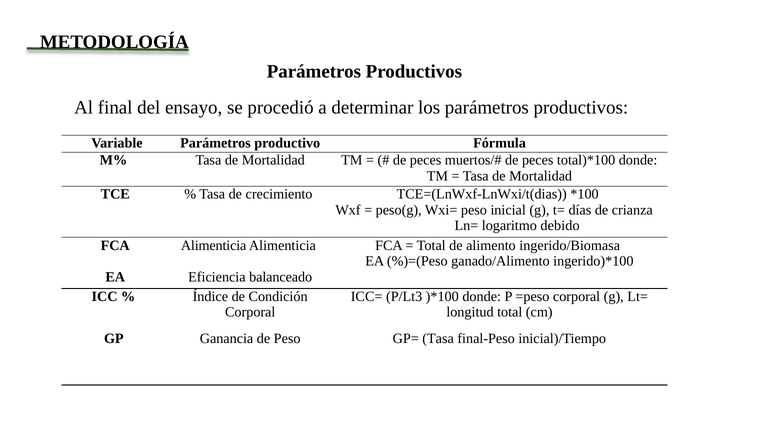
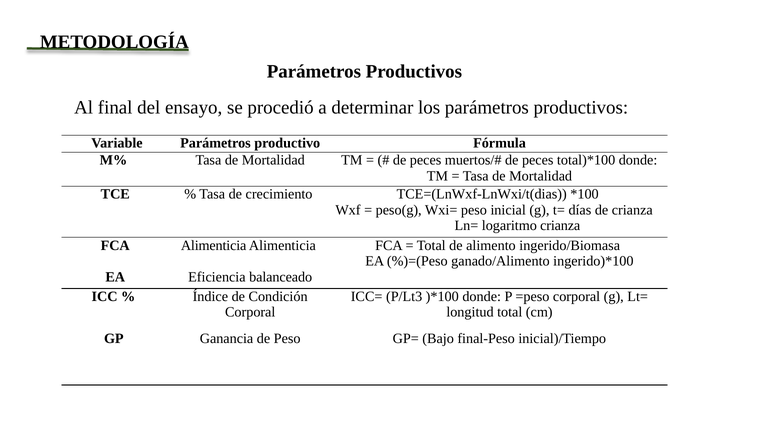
logaritmo debido: debido -> crianza
GP= Tasa: Tasa -> Bajo
